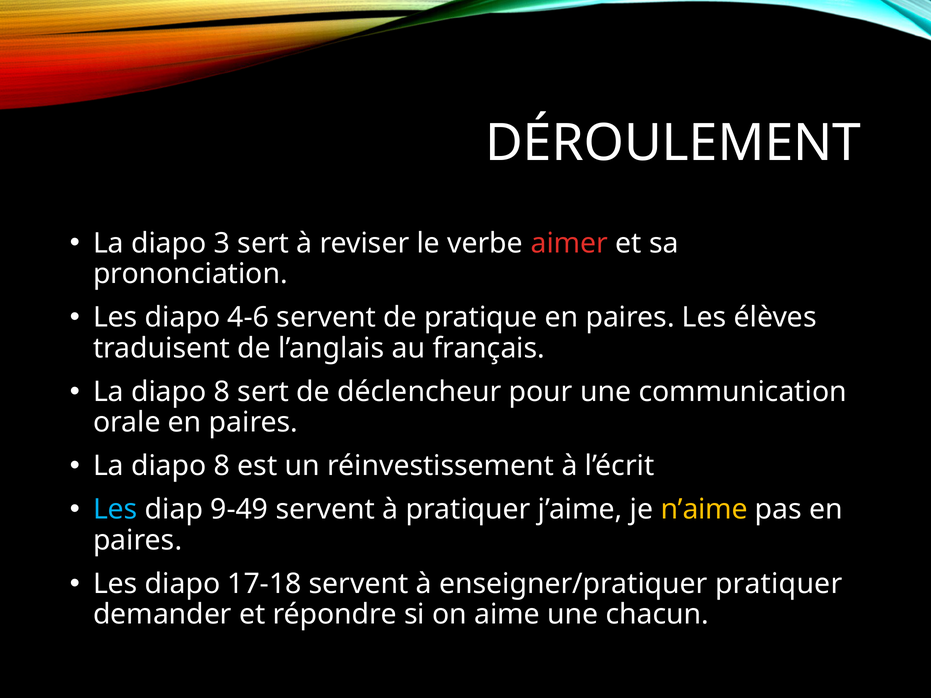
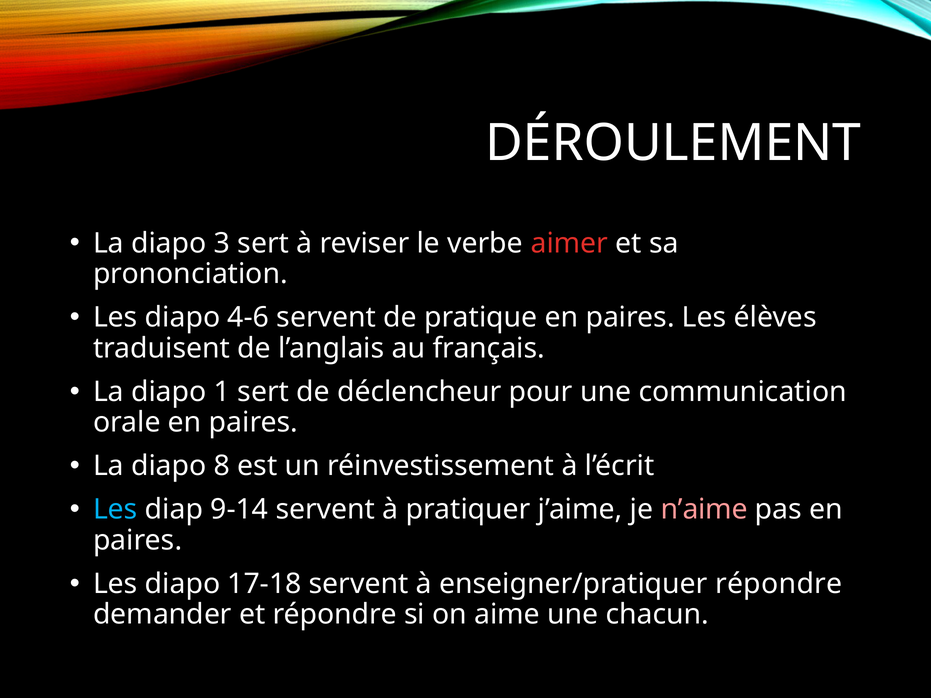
8 at (222, 392): 8 -> 1
9-49: 9-49 -> 9-14
n’aime colour: yellow -> pink
enseigner/pratiquer pratiquer: pratiquer -> répondre
